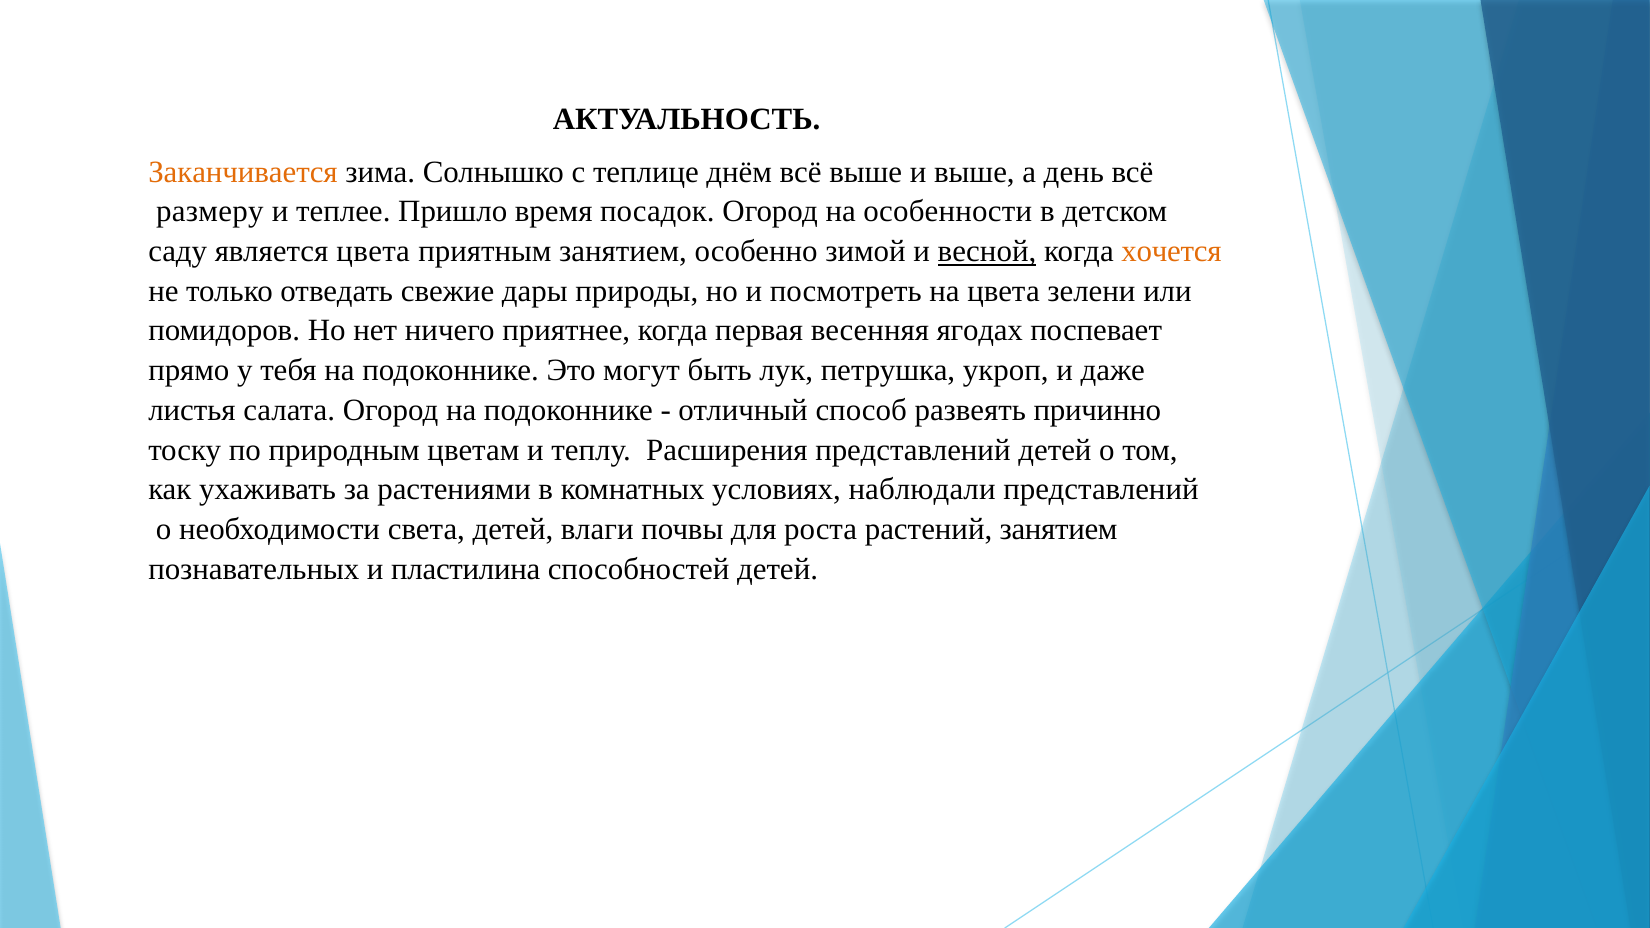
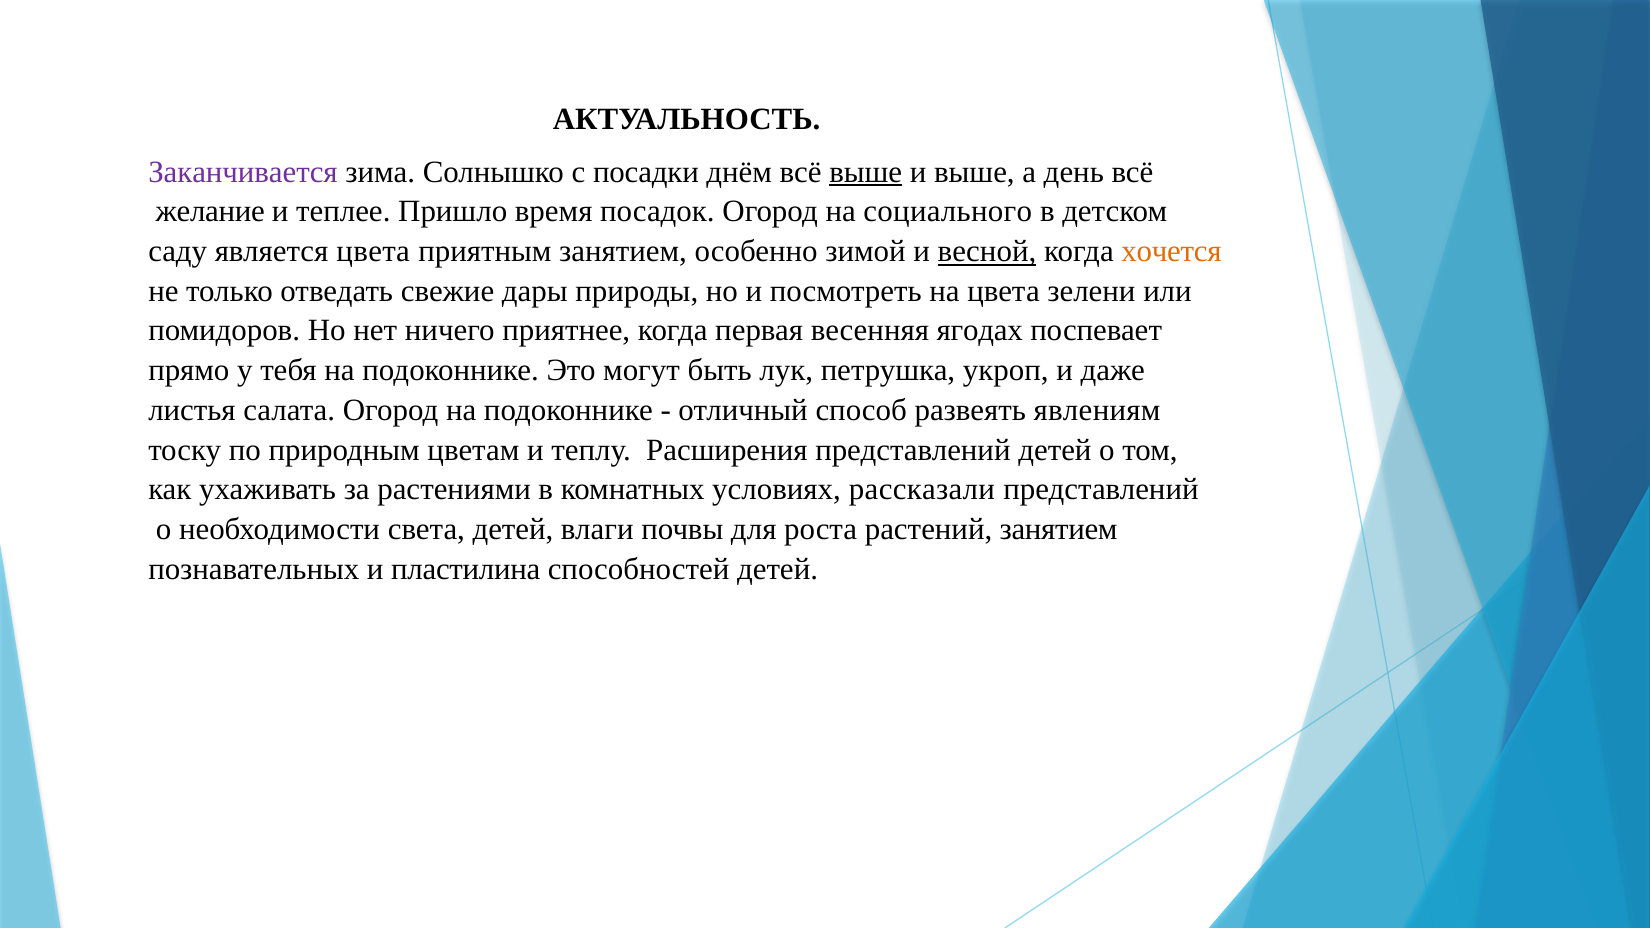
Заканчивается colour: orange -> purple
теплице: теплице -> посадки
выше at (866, 172) underline: none -> present
размеру: размеру -> желание
особенности: особенности -> социального
причинно: причинно -> явлениям
наблюдали: наблюдали -> рассказали
